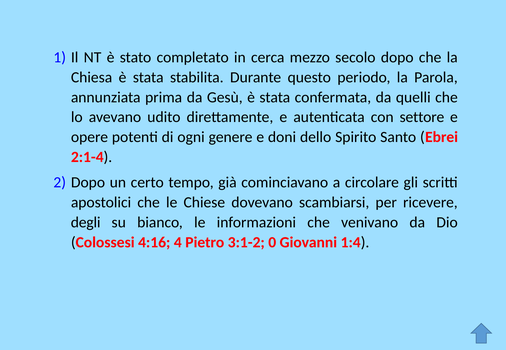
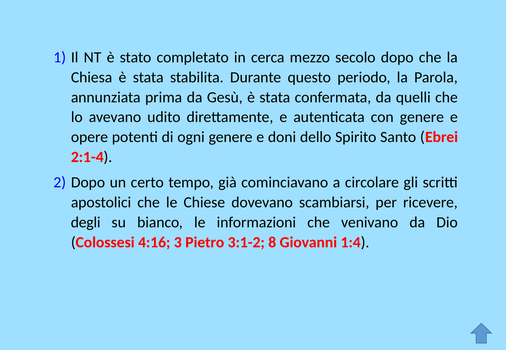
con settore: settore -> genere
4: 4 -> 3
0: 0 -> 8
